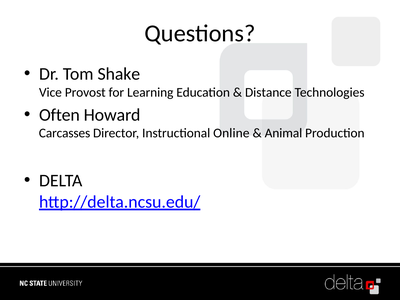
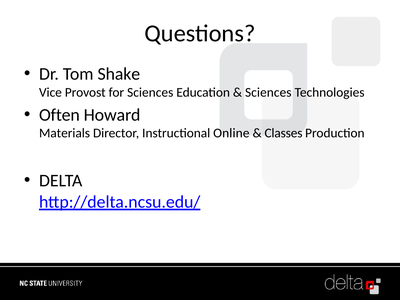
for Learning: Learning -> Sciences
Distance at (268, 92): Distance -> Sciences
Carcasses: Carcasses -> Materials
Animal: Animal -> Classes
